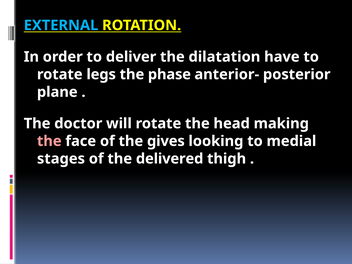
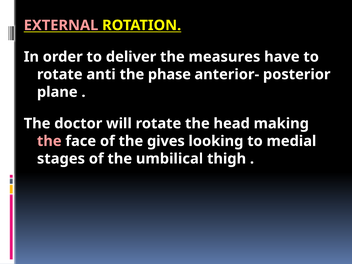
EXTERNAL colour: light blue -> pink
dilatation: dilatation -> measures
legs: legs -> anti
delivered: delivered -> umbilical
